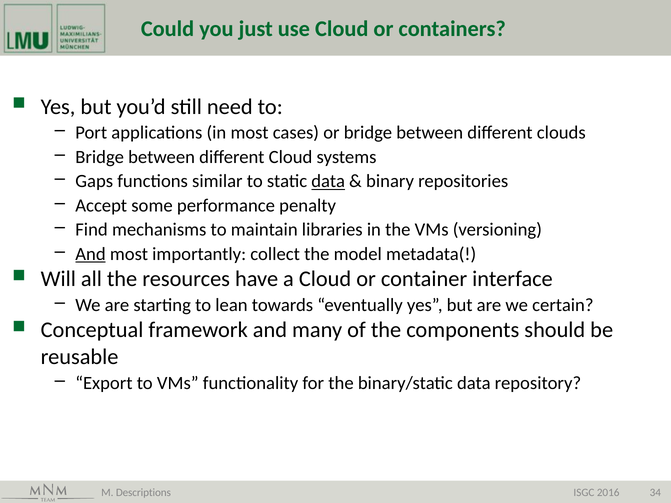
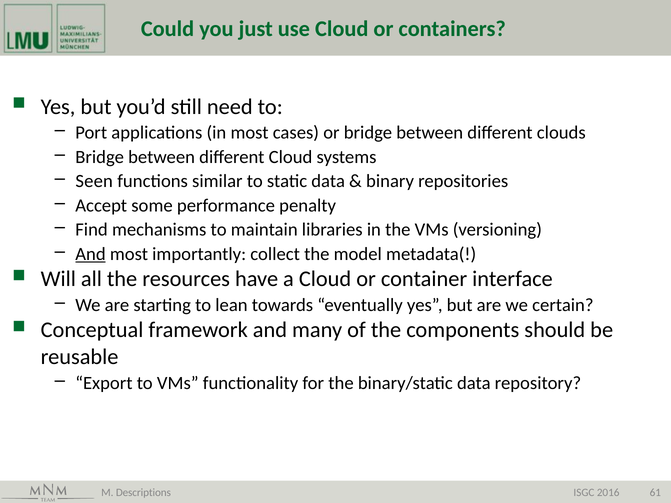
Gaps: Gaps -> Seen
data at (328, 181) underline: present -> none
34: 34 -> 61
